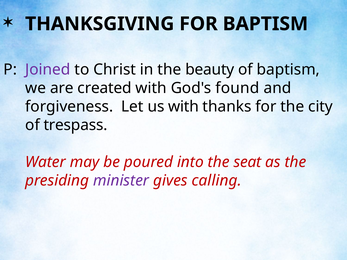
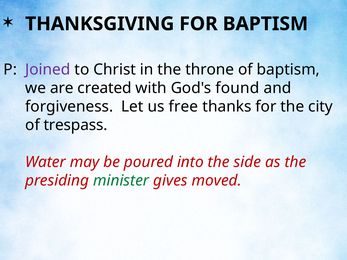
beauty: beauty -> throne
us with: with -> free
seat: seat -> side
minister colour: purple -> green
calling: calling -> moved
